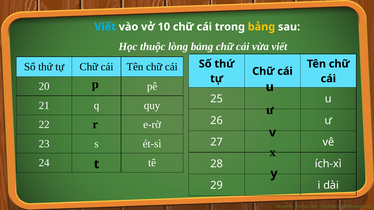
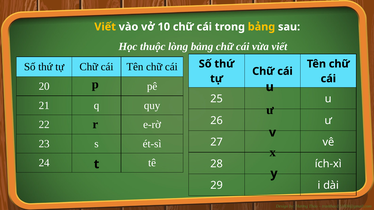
Viết at (105, 27) colour: light blue -> yellow
